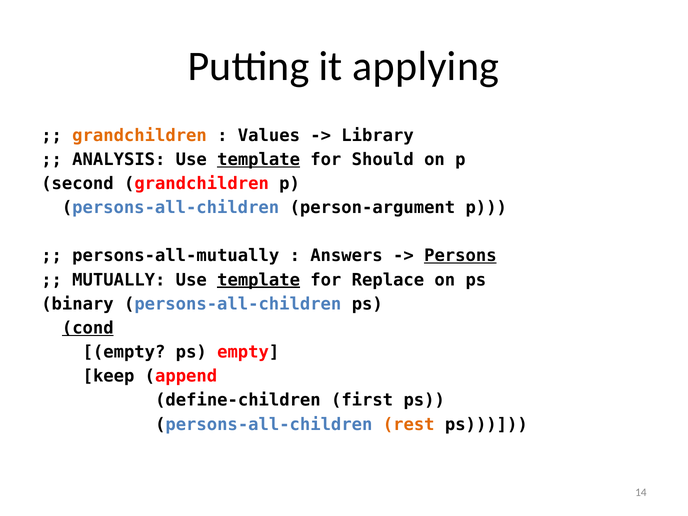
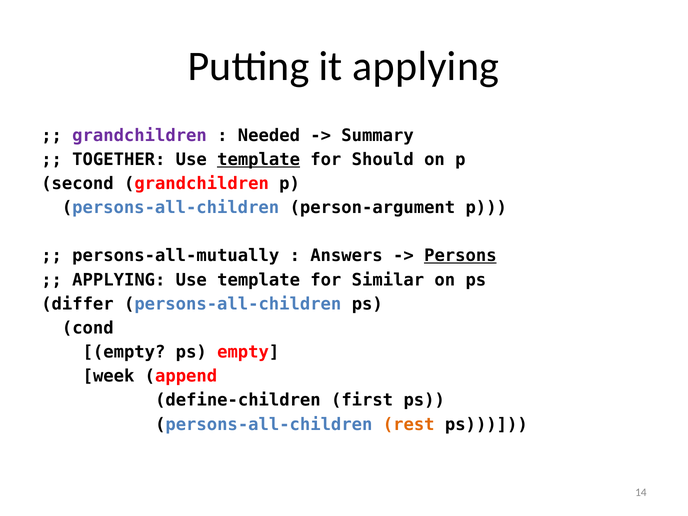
grandchildren at (140, 135) colour: orange -> purple
Values: Values -> Needed
Library: Library -> Summary
ANALYSIS: ANALYSIS -> TOGETHER
MUTUALLY at (119, 280): MUTUALLY -> APPLYING
template at (259, 280) underline: present -> none
Replace: Replace -> Similar
binary: binary -> differ
cond underline: present -> none
keep: keep -> week
